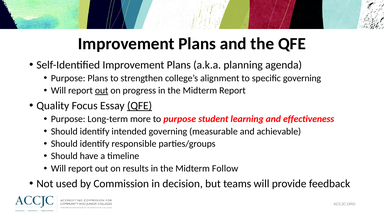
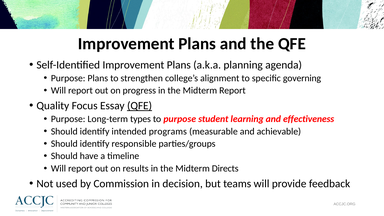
out at (102, 91) underline: present -> none
more: more -> types
intended governing: governing -> programs
Follow: Follow -> Directs
